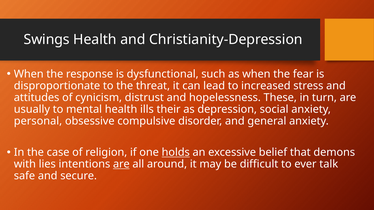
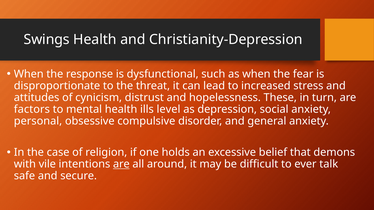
usually: usually -> factors
their: their -> level
holds underline: present -> none
lies: lies -> vile
